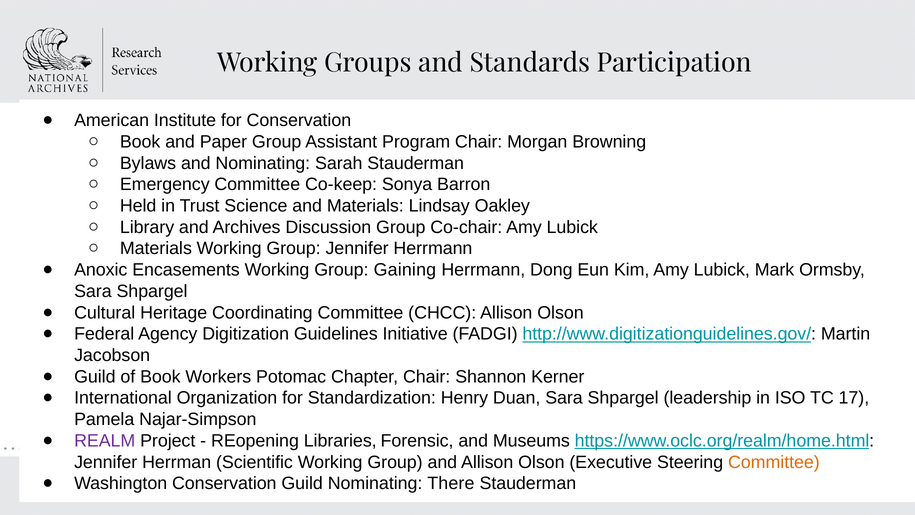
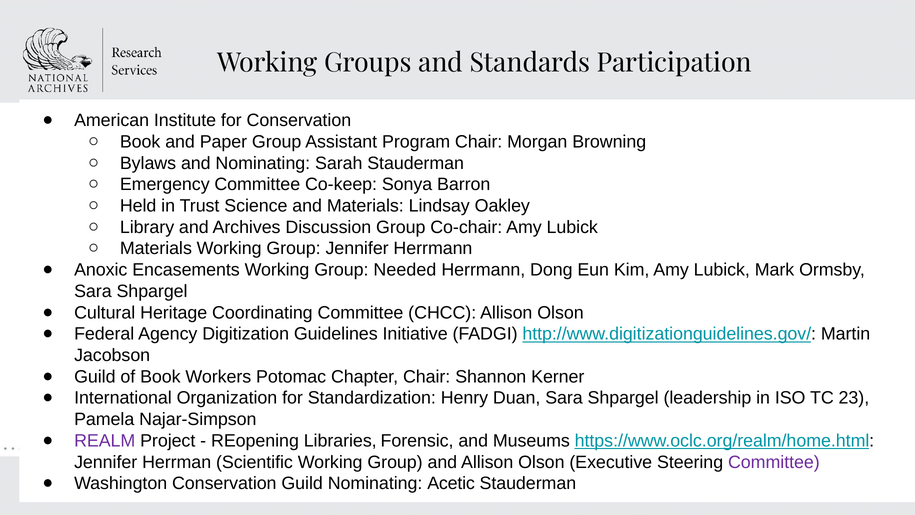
Gaining: Gaining -> Needed
17: 17 -> 23
Committee at (774, 462) colour: orange -> purple
There: There -> Acetic
